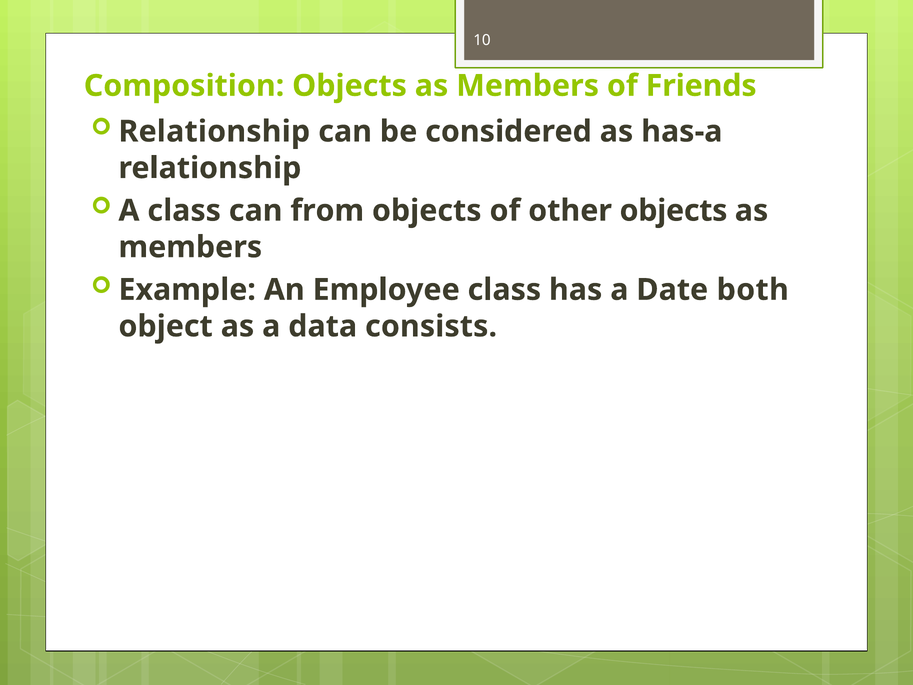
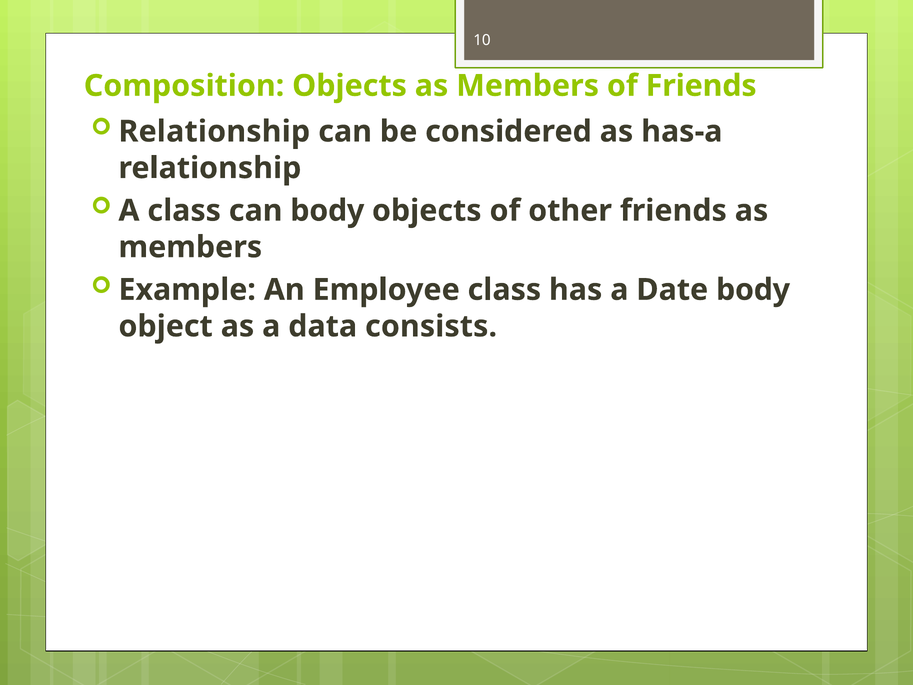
can from: from -> body
other objects: objects -> friends
Date both: both -> body
